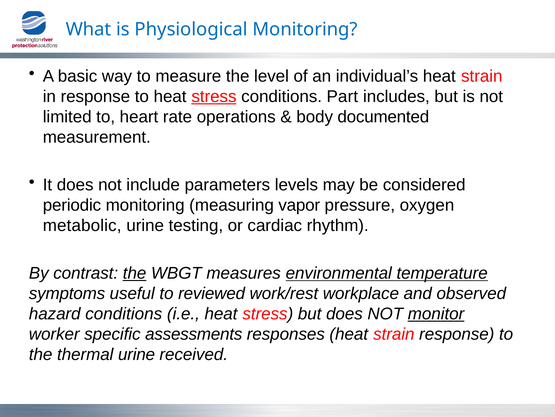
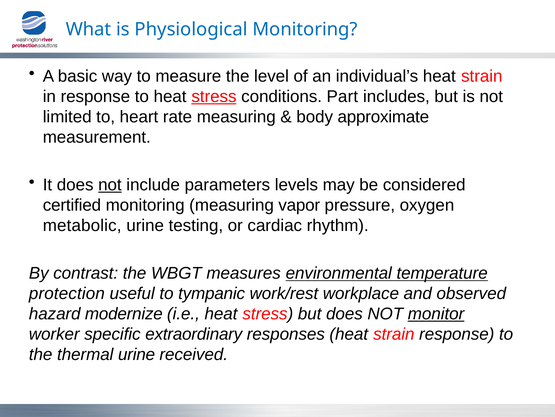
rate operations: operations -> measuring
documented: documented -> approximate
not at (110, 185) underline: none -> present
periodic: periodic -> certified
the at (135, 273) underline: present -> none
symptoms: symptoms -> protection
reviewed: reviewed -> tympanic
hazard conditions: conditions -> modernize
assessments: assessments -> extraordinary
